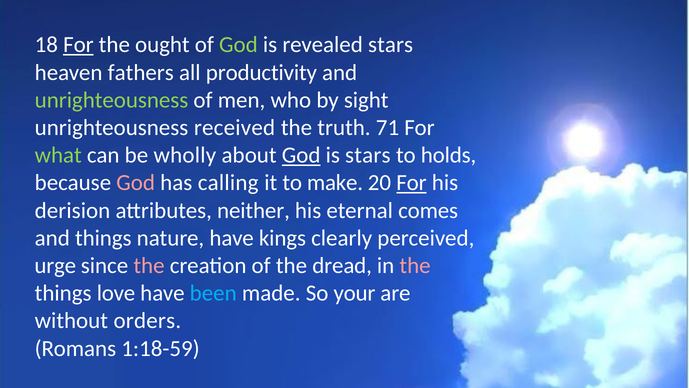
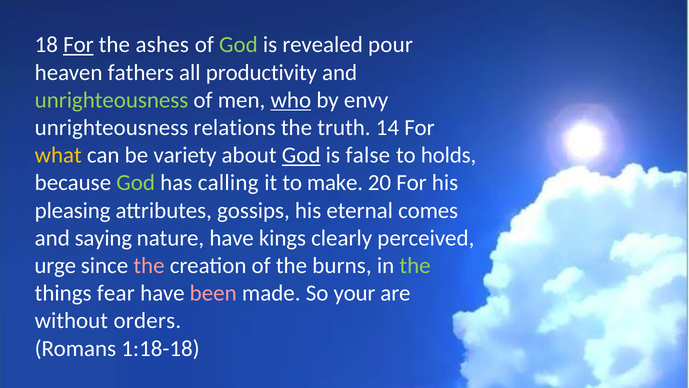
ought: ought -> ashes
revealed stars: stars -> pour
who underline: none -> present
sight: sight -> envy
received: received -> relations
71: 71 -> 14
what colour: light green -> yellow
wholly: wholly -> variety
is stars: stars -> false
God at (136, 183) colour: pink -> light green
For at (412, 183) underline: present -> none
derision: derision -> pleasing
neither: neither -> gossips
and things: things -> saying
dread: dread -> burns
the at (415, 265) colour: pink -> light green
love: love -> fear
been colour: light blue -> pink
1:18-59: 1:18-59 -> 1:18-18
